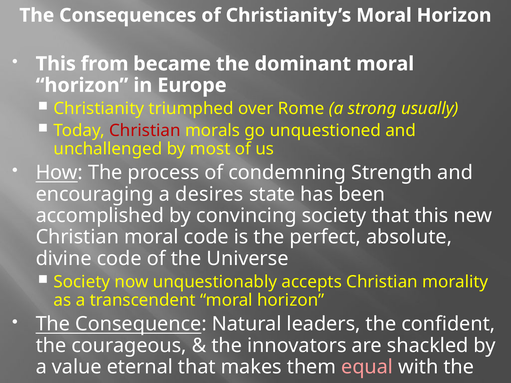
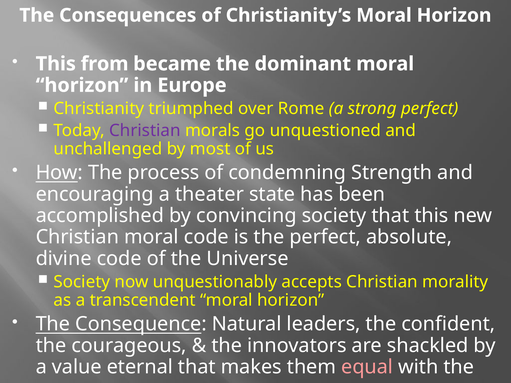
strong usually: usually -> perfect
Christian at (145, 130) colour: red -> purple
desires: desires -> theater
